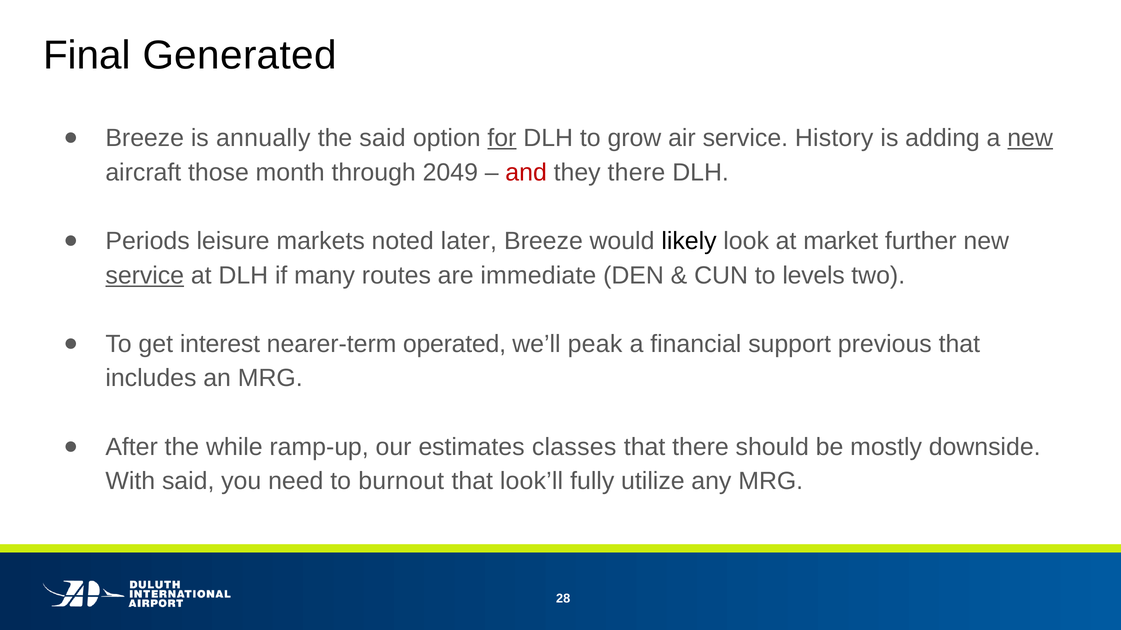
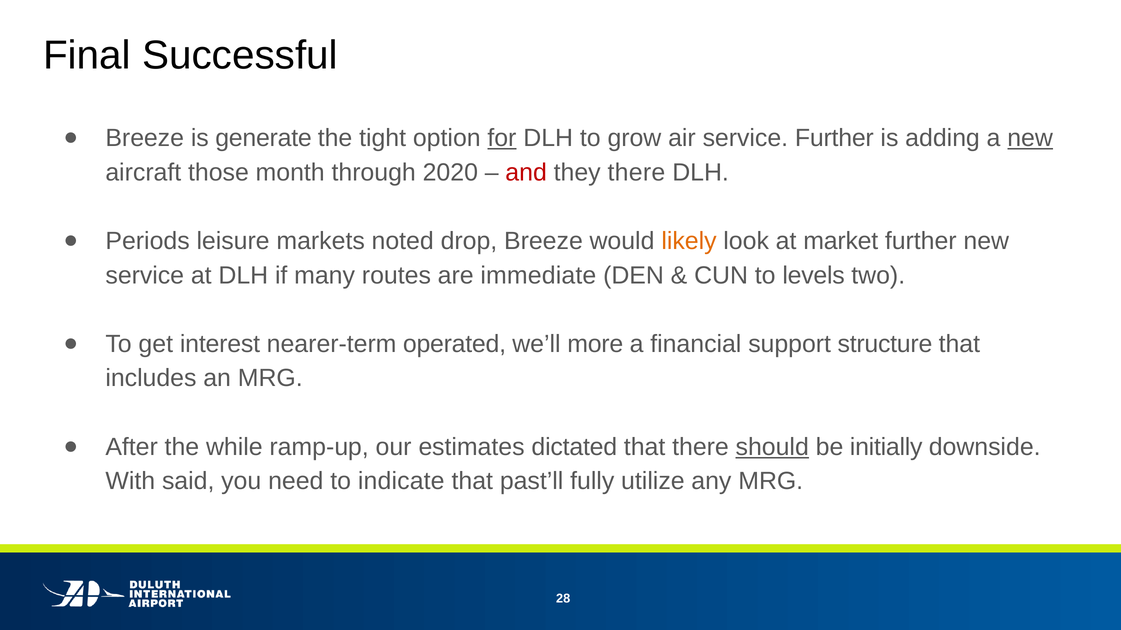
Generated: Generated -> Successful
annually: annually -> generate
the said: said -> tight
service History: History -> Further
2049: 2049 -> 2020
later: later -> drop
likely colour: black -> orange
service at (145, 276) underline: present -> none
peak: peak -> more
previous: previous -> structure
classes: classes -> dictated
should underline: none -> present
mostly: mostly -> initially
burnout: burnout -> indicate
look’ll: look’ll -> past’ll
